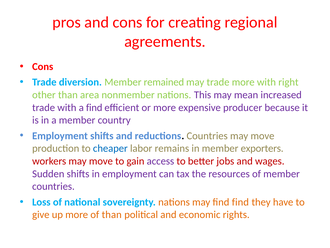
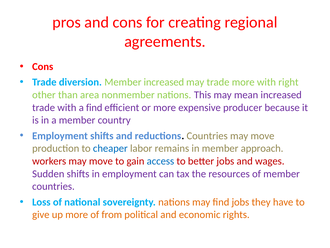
Member remained: remained -> increased
exporters: exporters -> approach
access colour: purple -> blue
find find: find -> jobs
of than: than -> from
